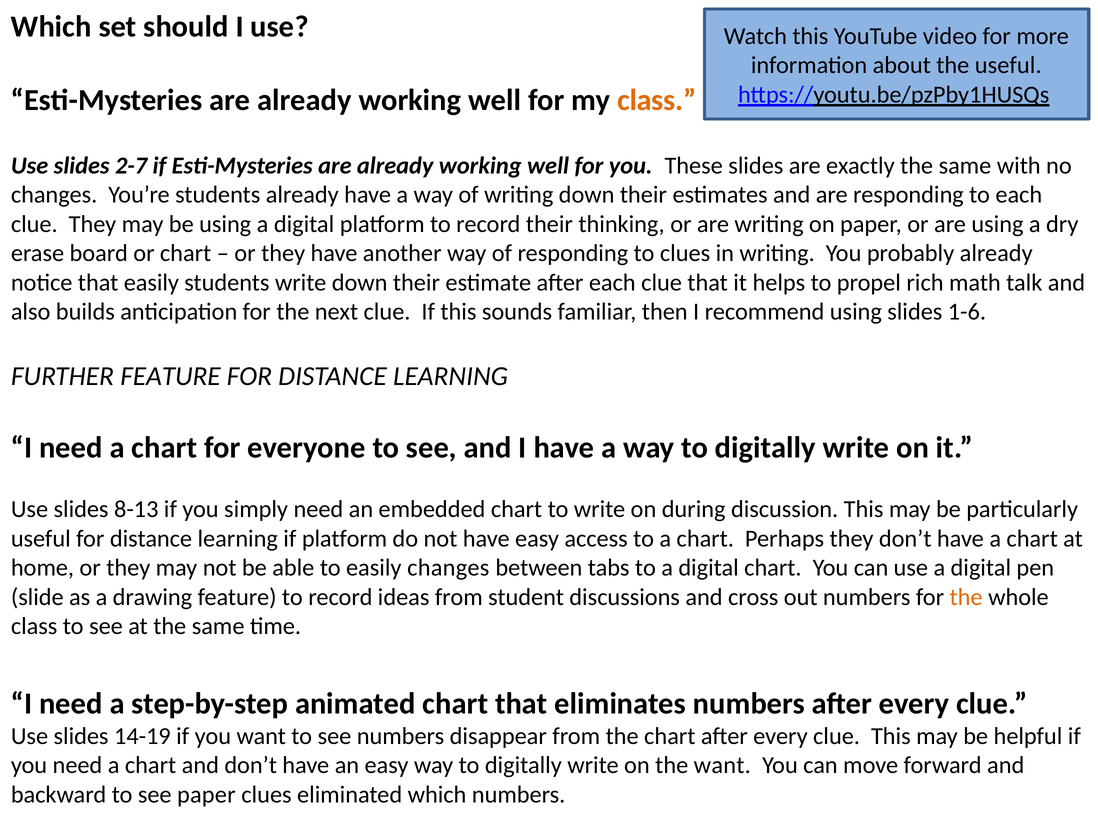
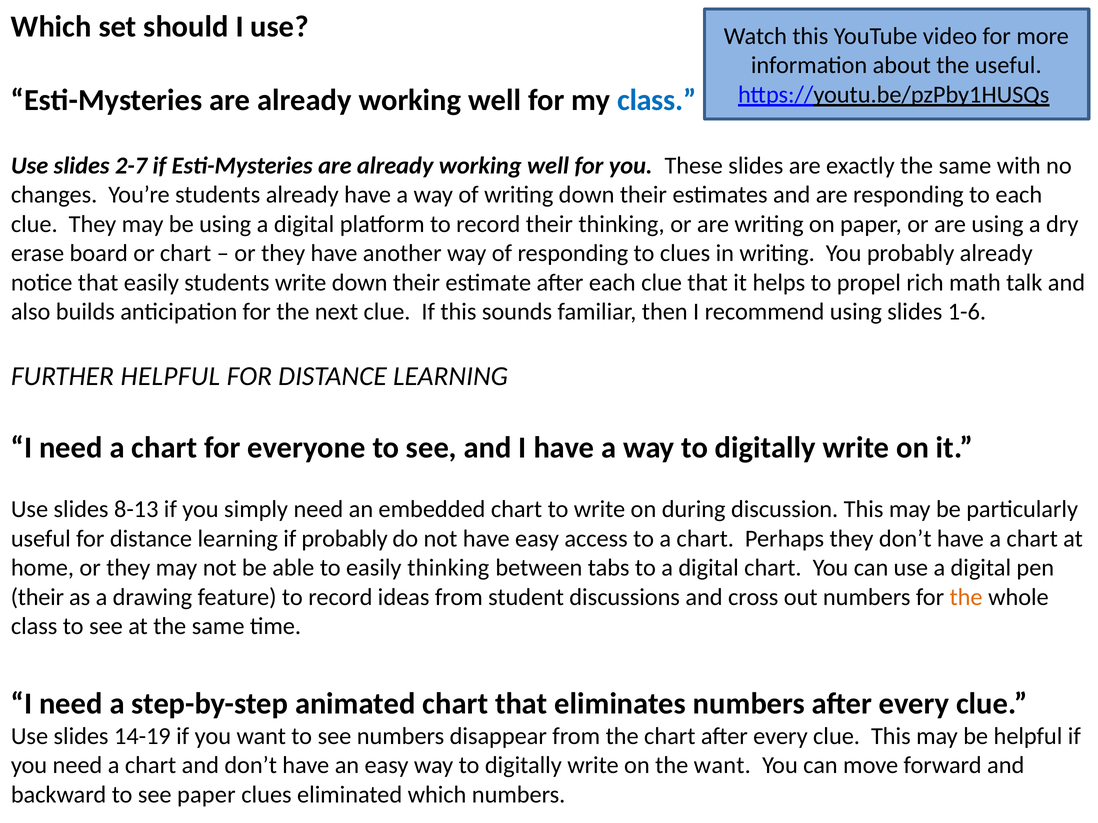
class at (657, 100) colour: orange -> blue
FURTHER FEATURE: FEATURE -> HELPFUL
if platform: platform -> probably
easily changes: changes -> thinking
slide at (37, 597): slide -> their
